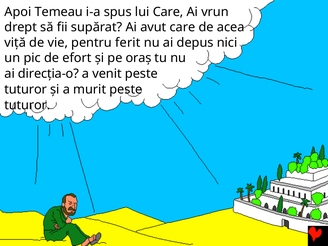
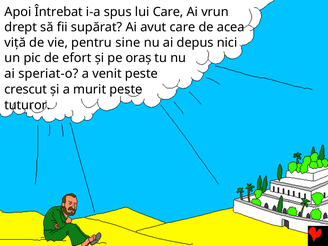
Temeau: Temeau -> Întrebat
ferit: ferit -> sine
direcția-o: direcția-o -> speriat-o
tuturor at (26, 89): tuturor -> crescut
